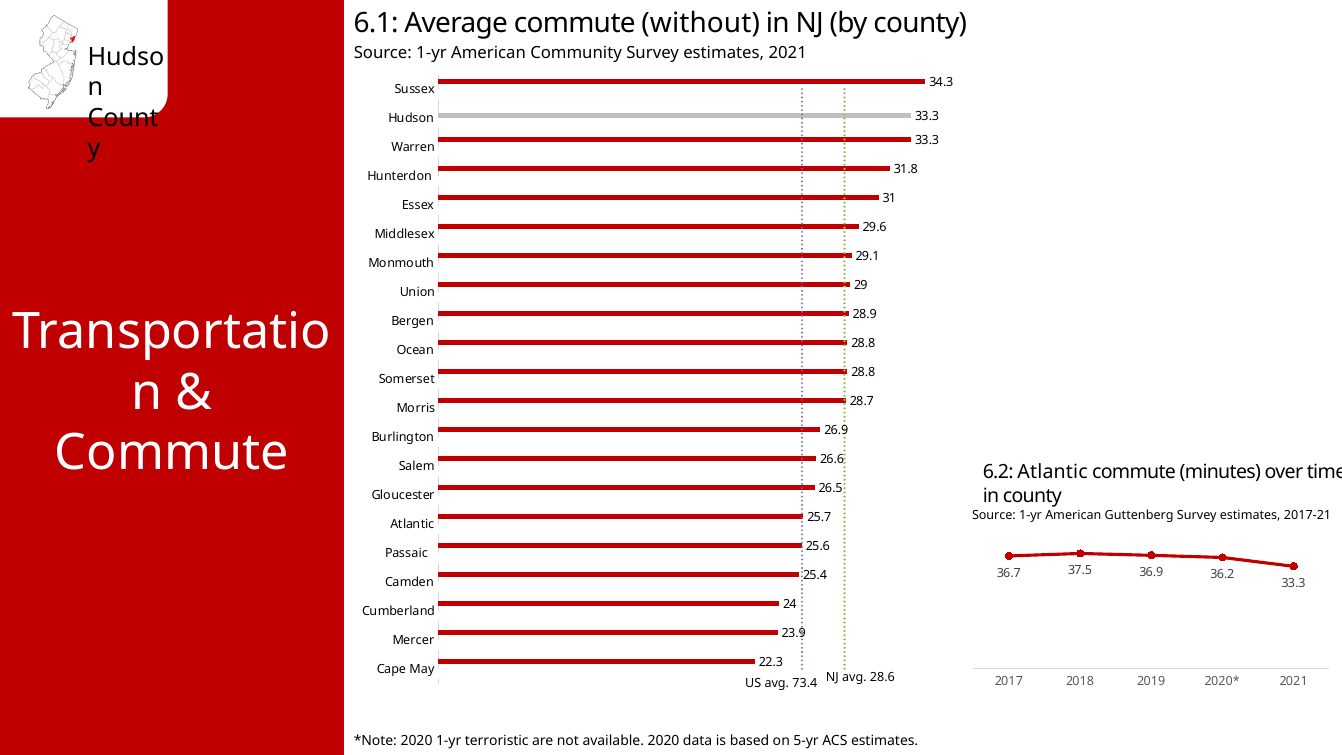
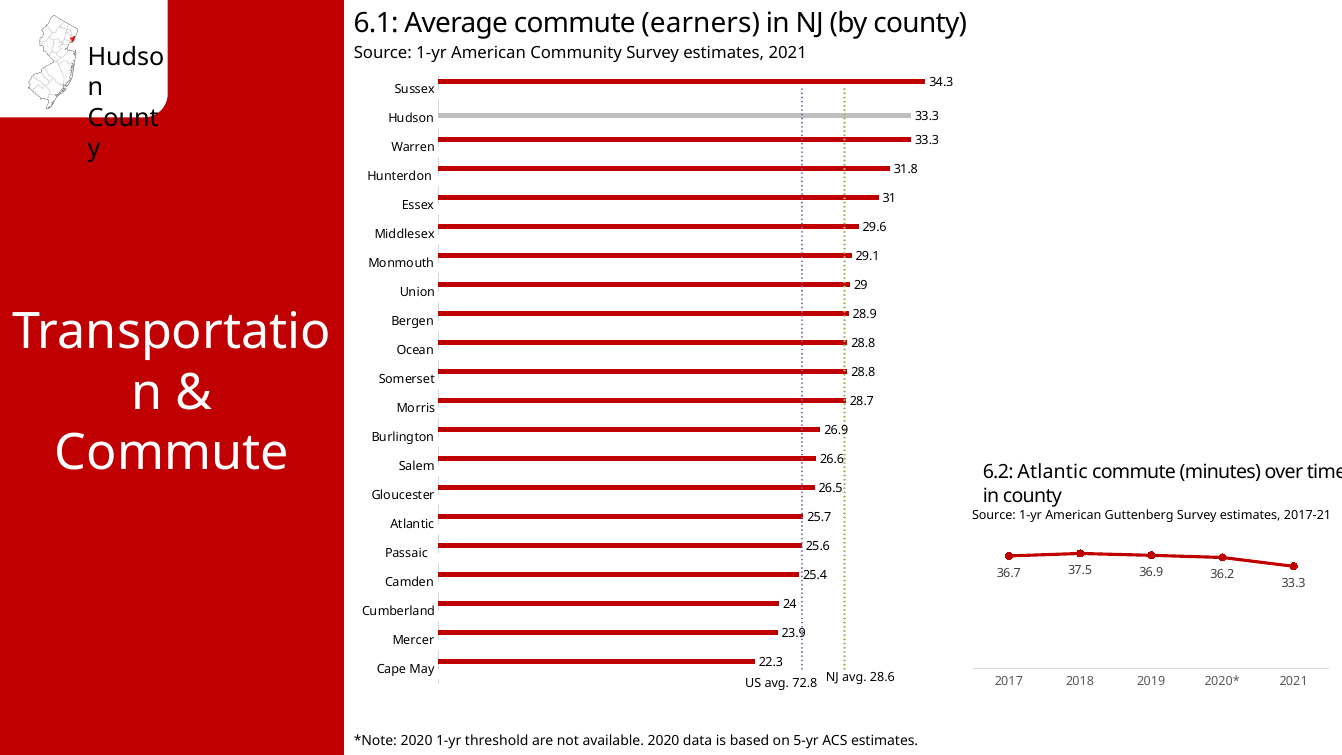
without: without -> earners
73.4: 73.4 -> 72.8
terroristic: terroristic -> threshold
